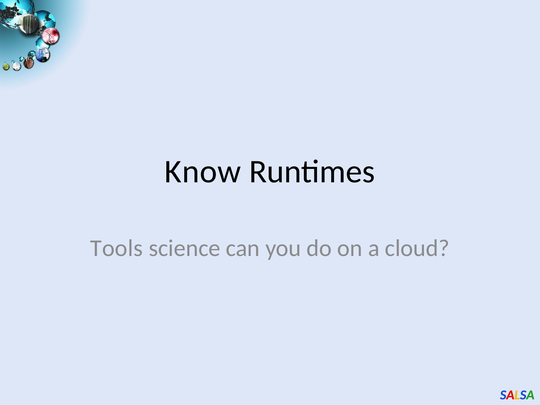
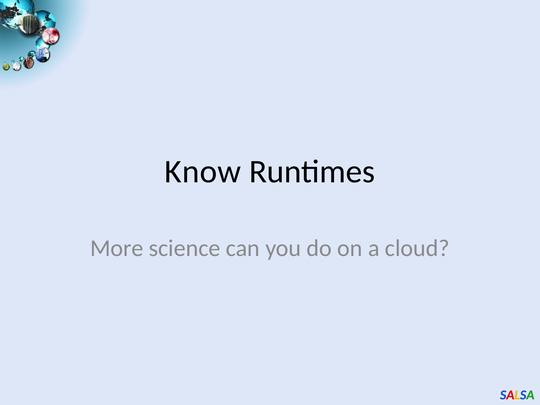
Tools: Tools -> More
